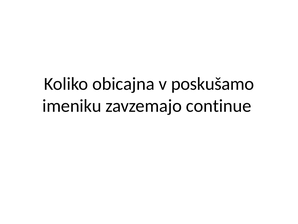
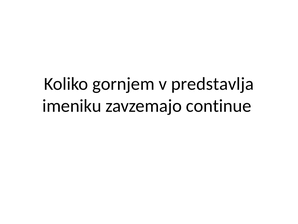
obicajna: obicajna -> gornjem
poskušamo: poskušamo -> predstavlja
